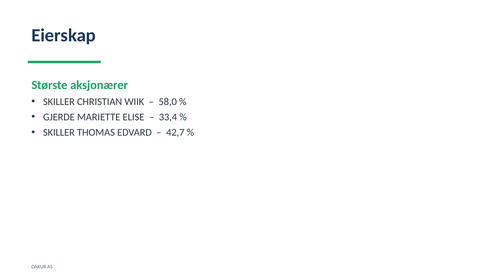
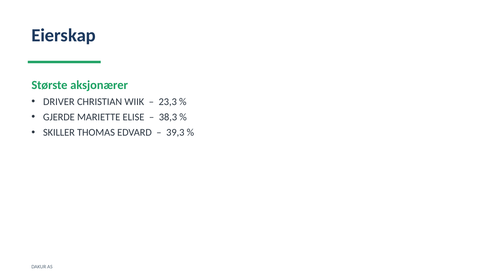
SKILLER at (59, 102): SKILLER -> DRIVER
58,0: 58,0 -> 23,3
33,4: 33,4 -> 38,3
42,7: 42,7 -> 39,3
